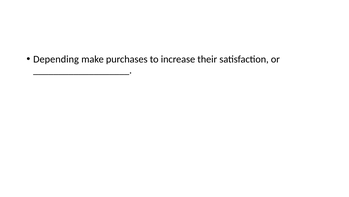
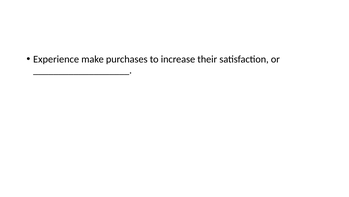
Depending: Depending -> Experience
